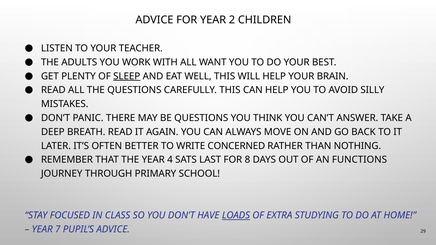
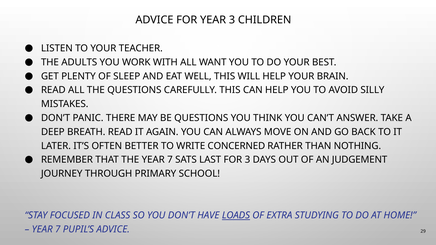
YEAR 2: 2 -> 3
SLEEP underline: present -> none
THE YEAR 4: 4 -> 7
FOR 8: 8 -> 3
FUNCTIONS: FUNCTIONS -> JUDGEMENT
